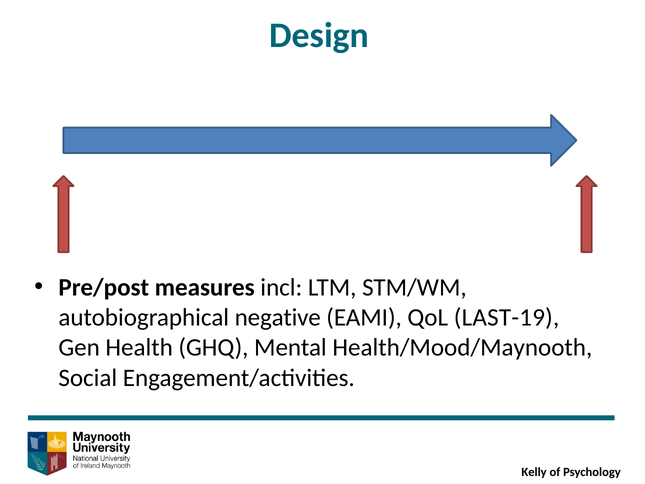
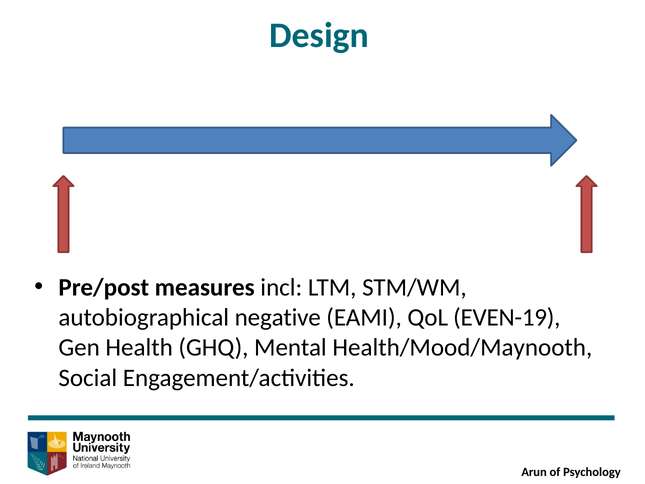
LAST-19: LAST-19 -> EVEN-19
Kelly: Kelly -> Arun
